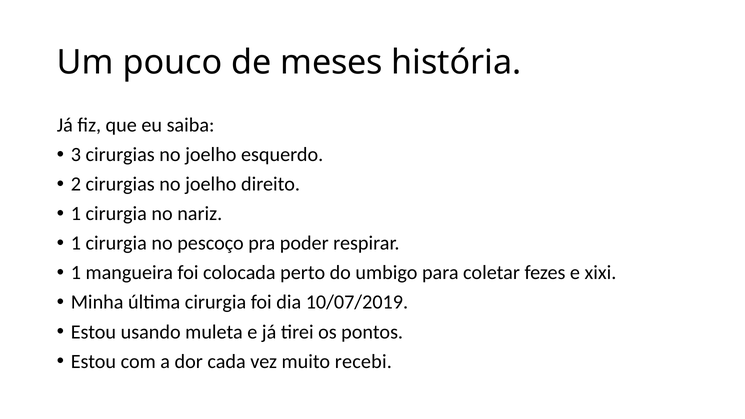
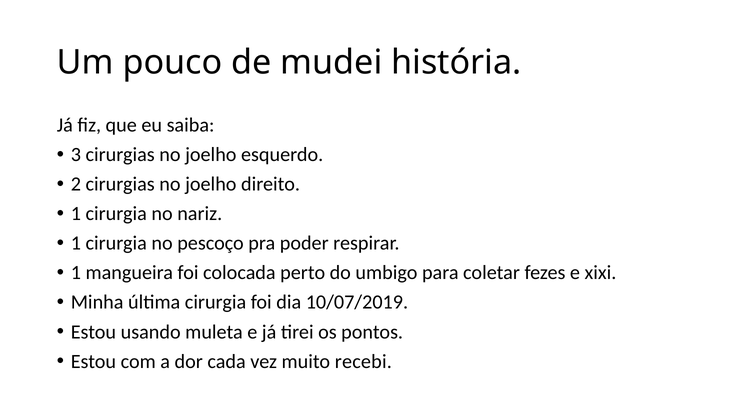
meses: meses -> mudei
